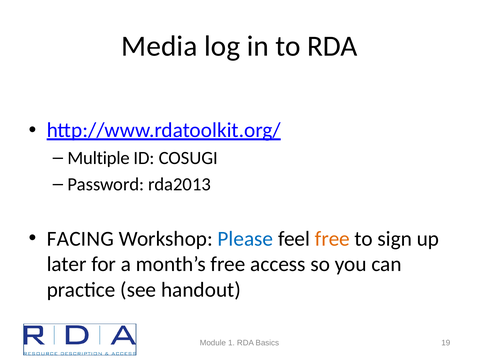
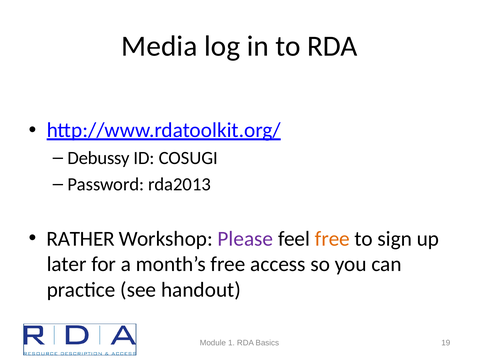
Multiple: Multiple -> Debussy
FACING: FACING -> RATHER
Please colour: blue -> purple
